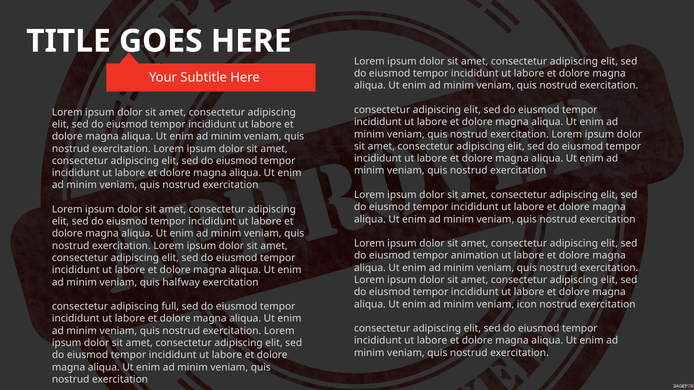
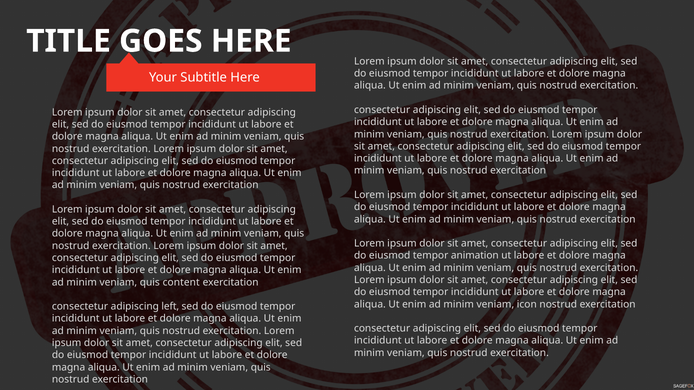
halfway: halfway -> content
full: full -> left
